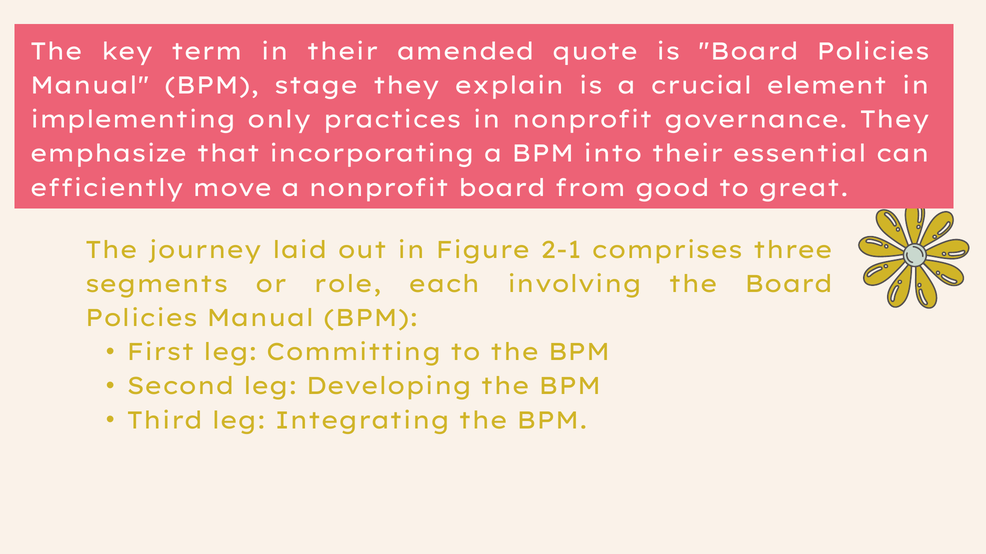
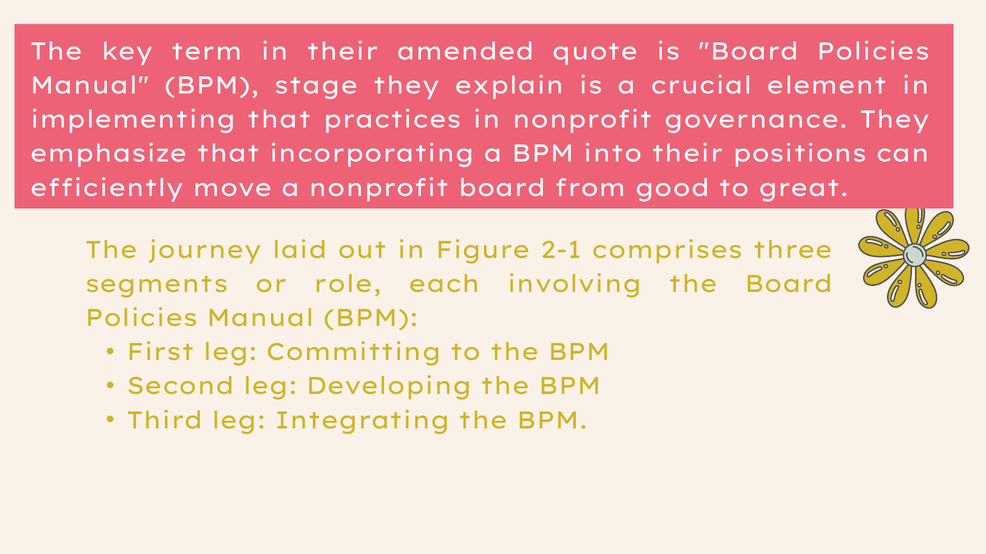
implementing only: only -> that
essential: essential -> positions
